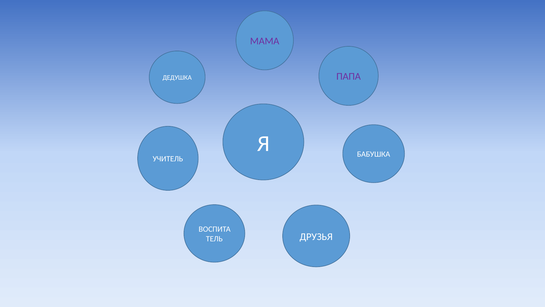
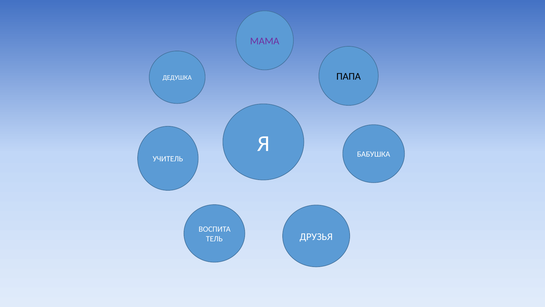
ПАПА colour: purple -> black
